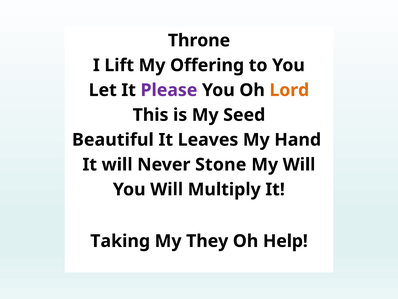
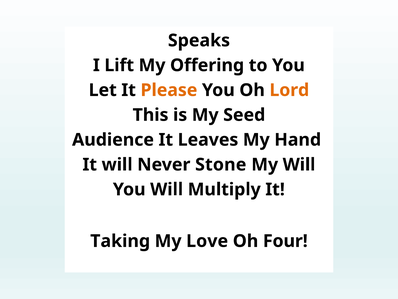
Throne: Throne -> Speaks
Please colour: purple -> orange
Beautiful: Beautiful -> Audience
They: They -> Love
Help: Help -> Four
